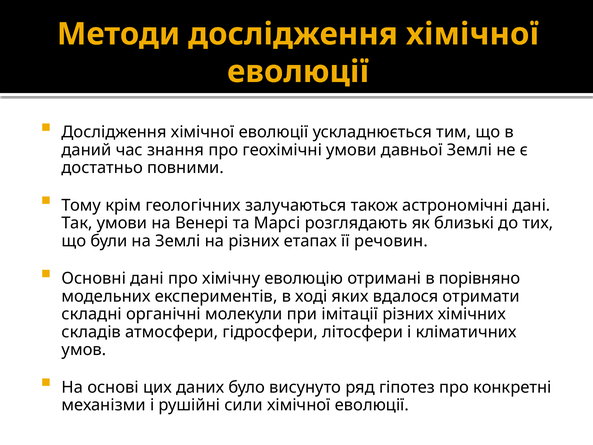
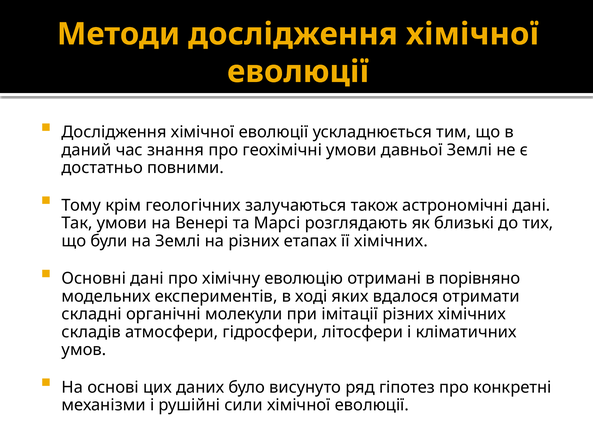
її речовин: речовин -> хімічних
